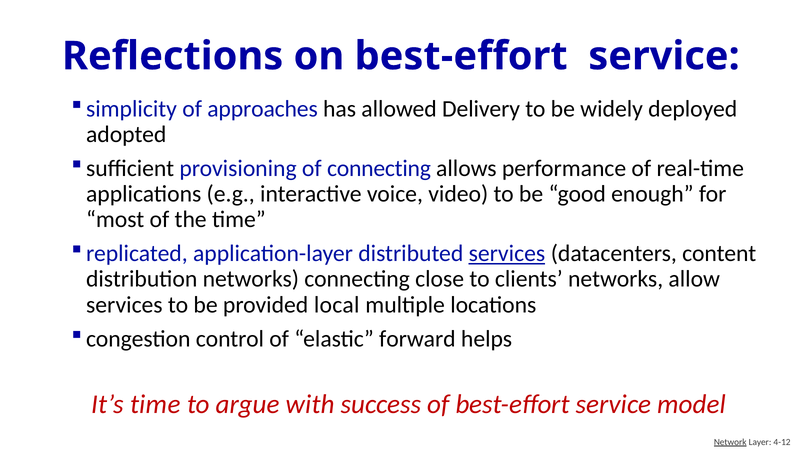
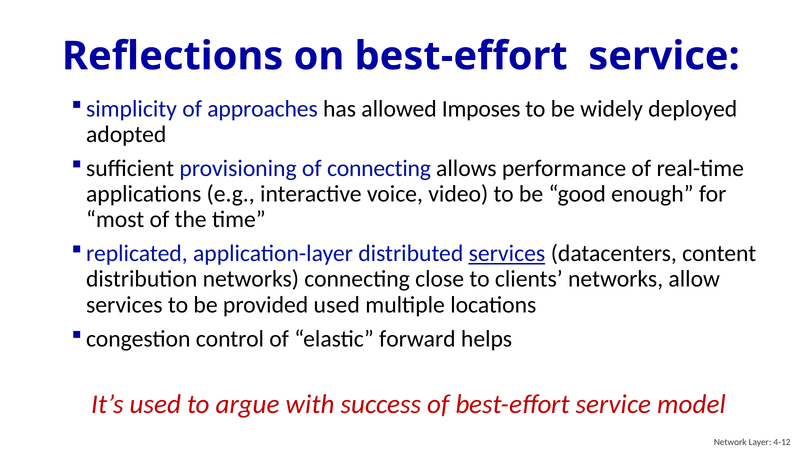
Delivery: Delivery -> Imposes
provided local: local -> used
It’s time: time -> used
Network underline: present -> none
